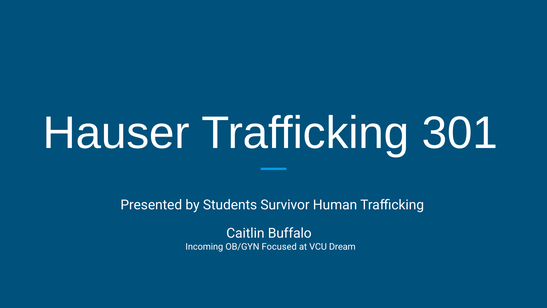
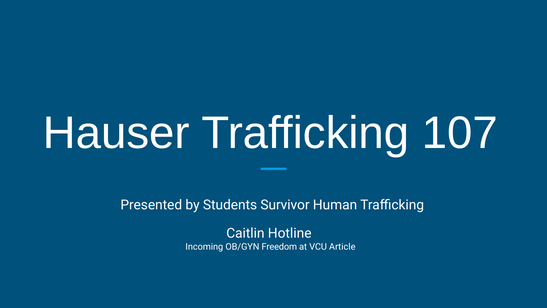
301: 301 -> 107
Buffalo: Buffalo -> Hotline
Focused: Focused -> Freedom
Dream: Dream -> Article
